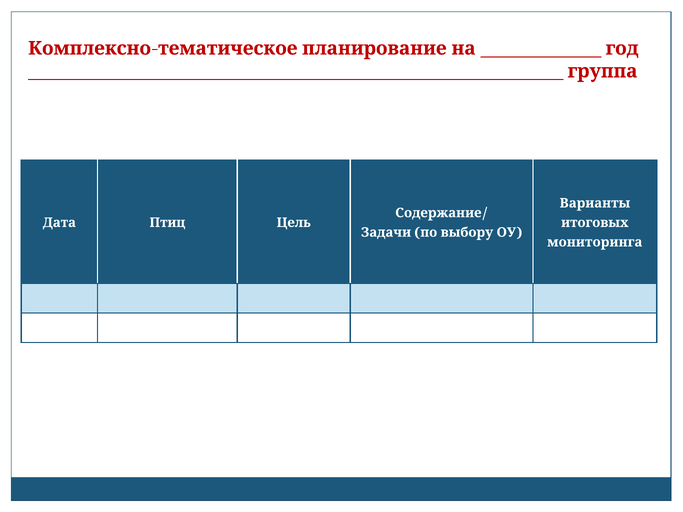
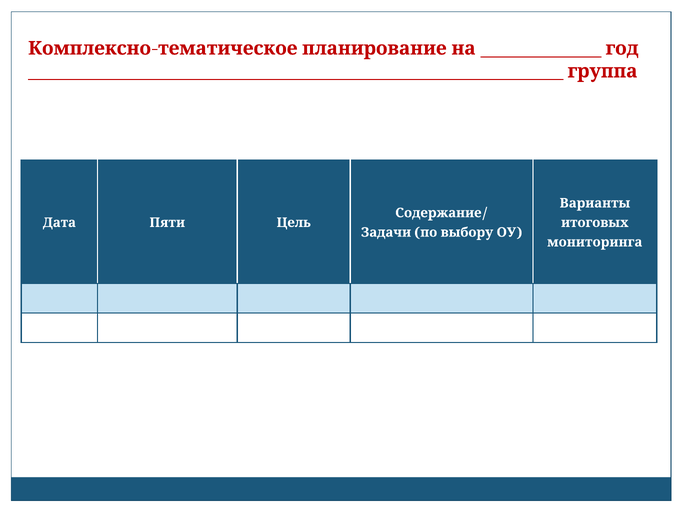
Птиц: Птиц -> Пяти
